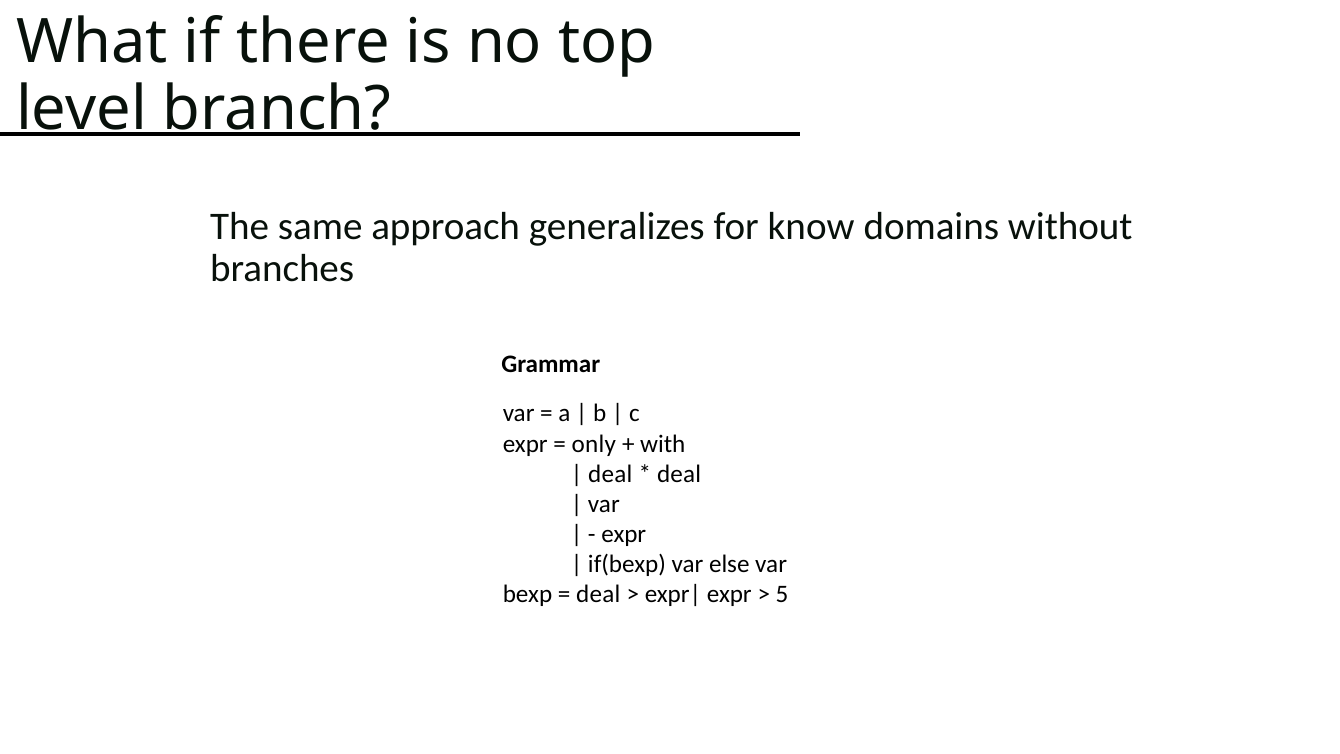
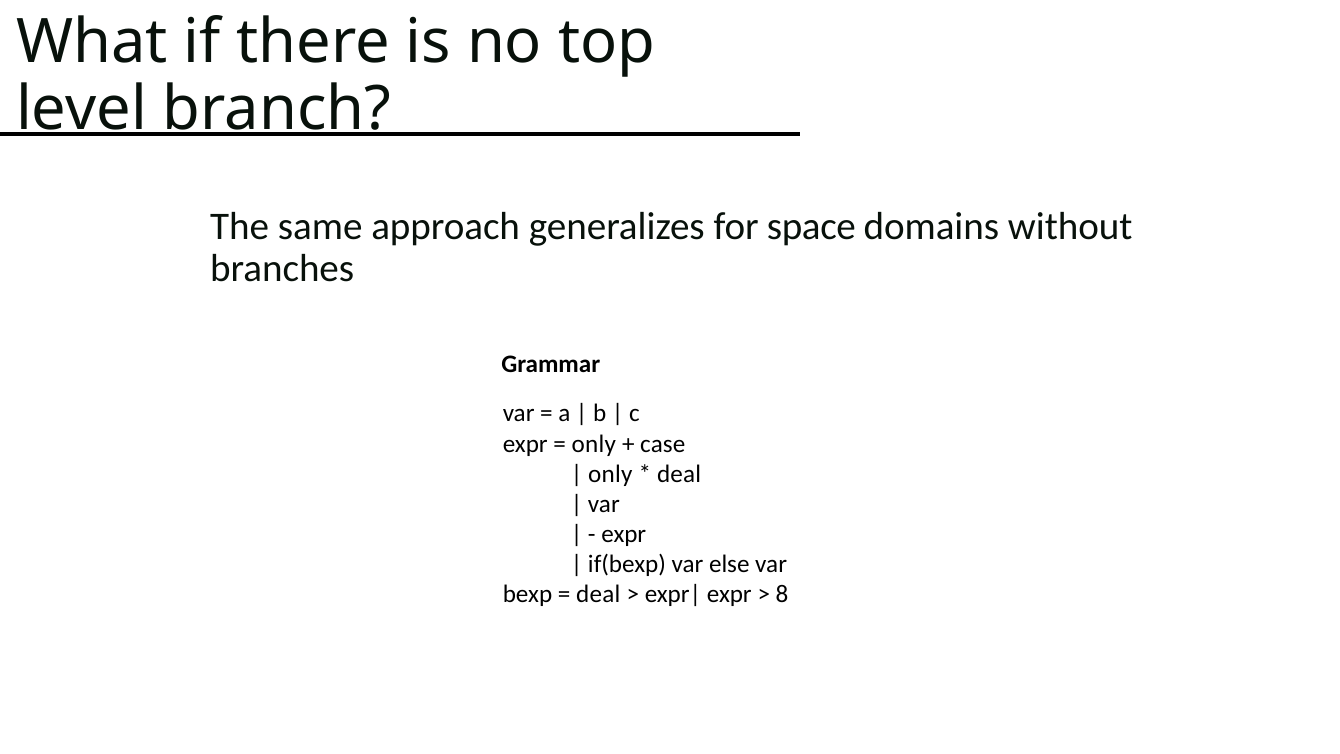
know: know -> space
with: with -> case
deal at (610, 474): deal -> only
5: 5 -> 8
